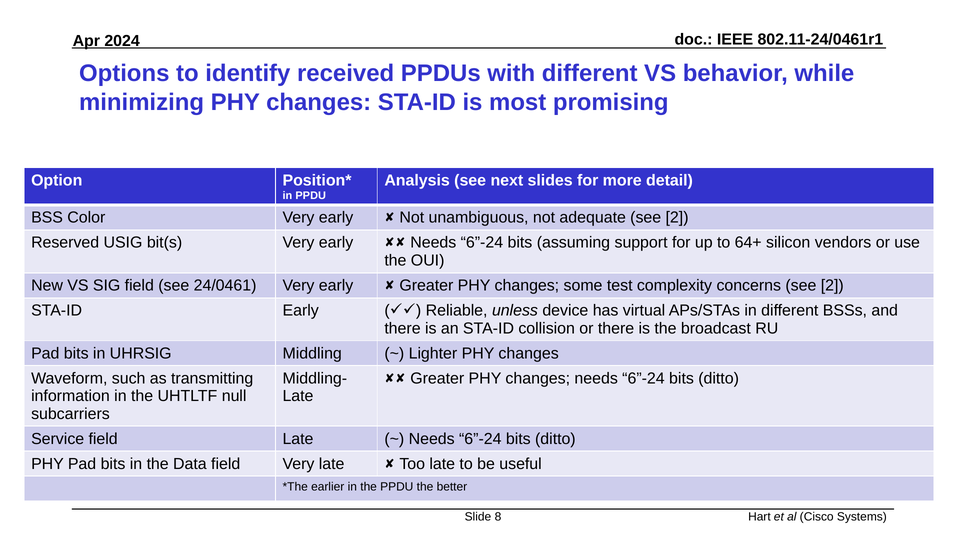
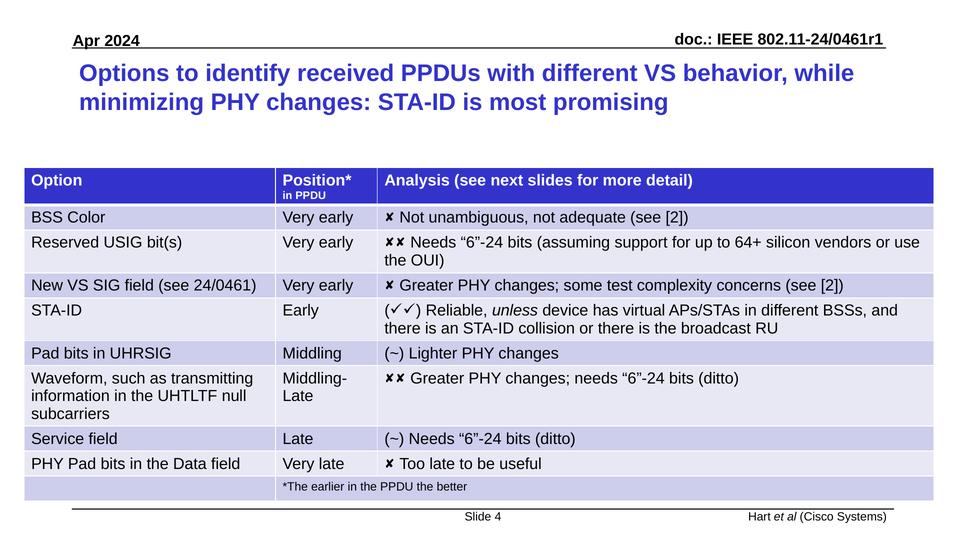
8: 8 -> 4
